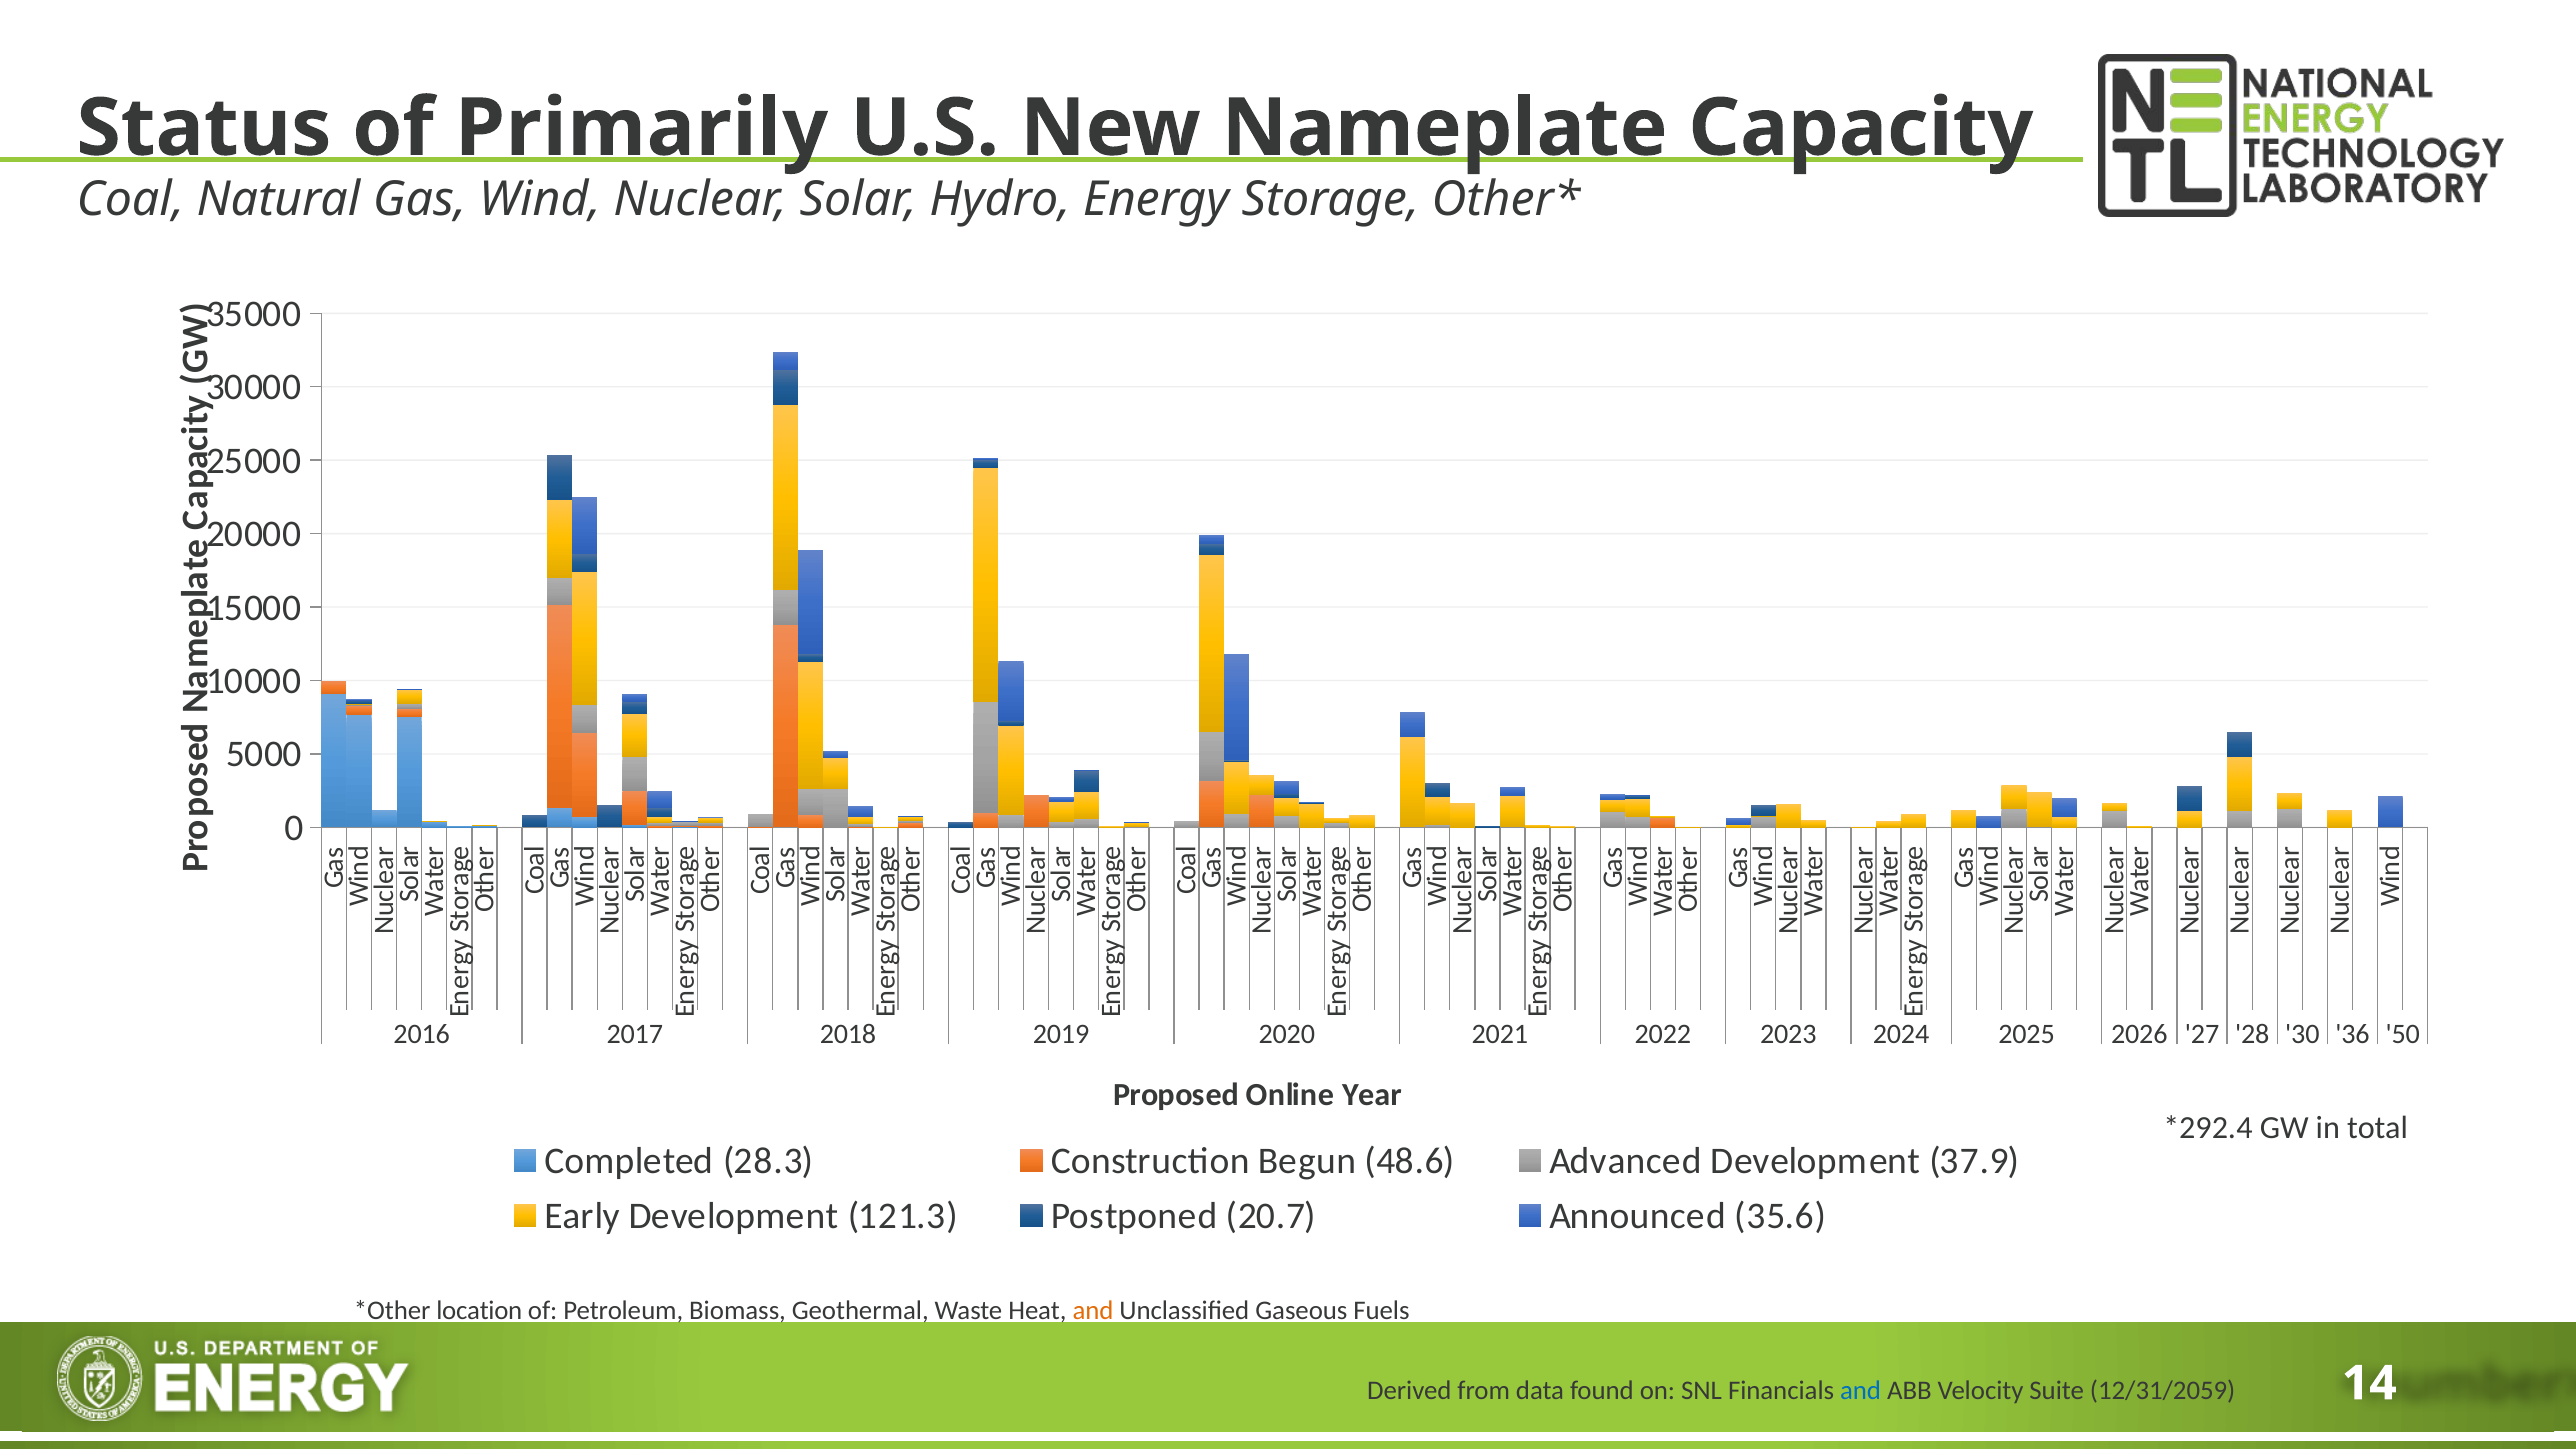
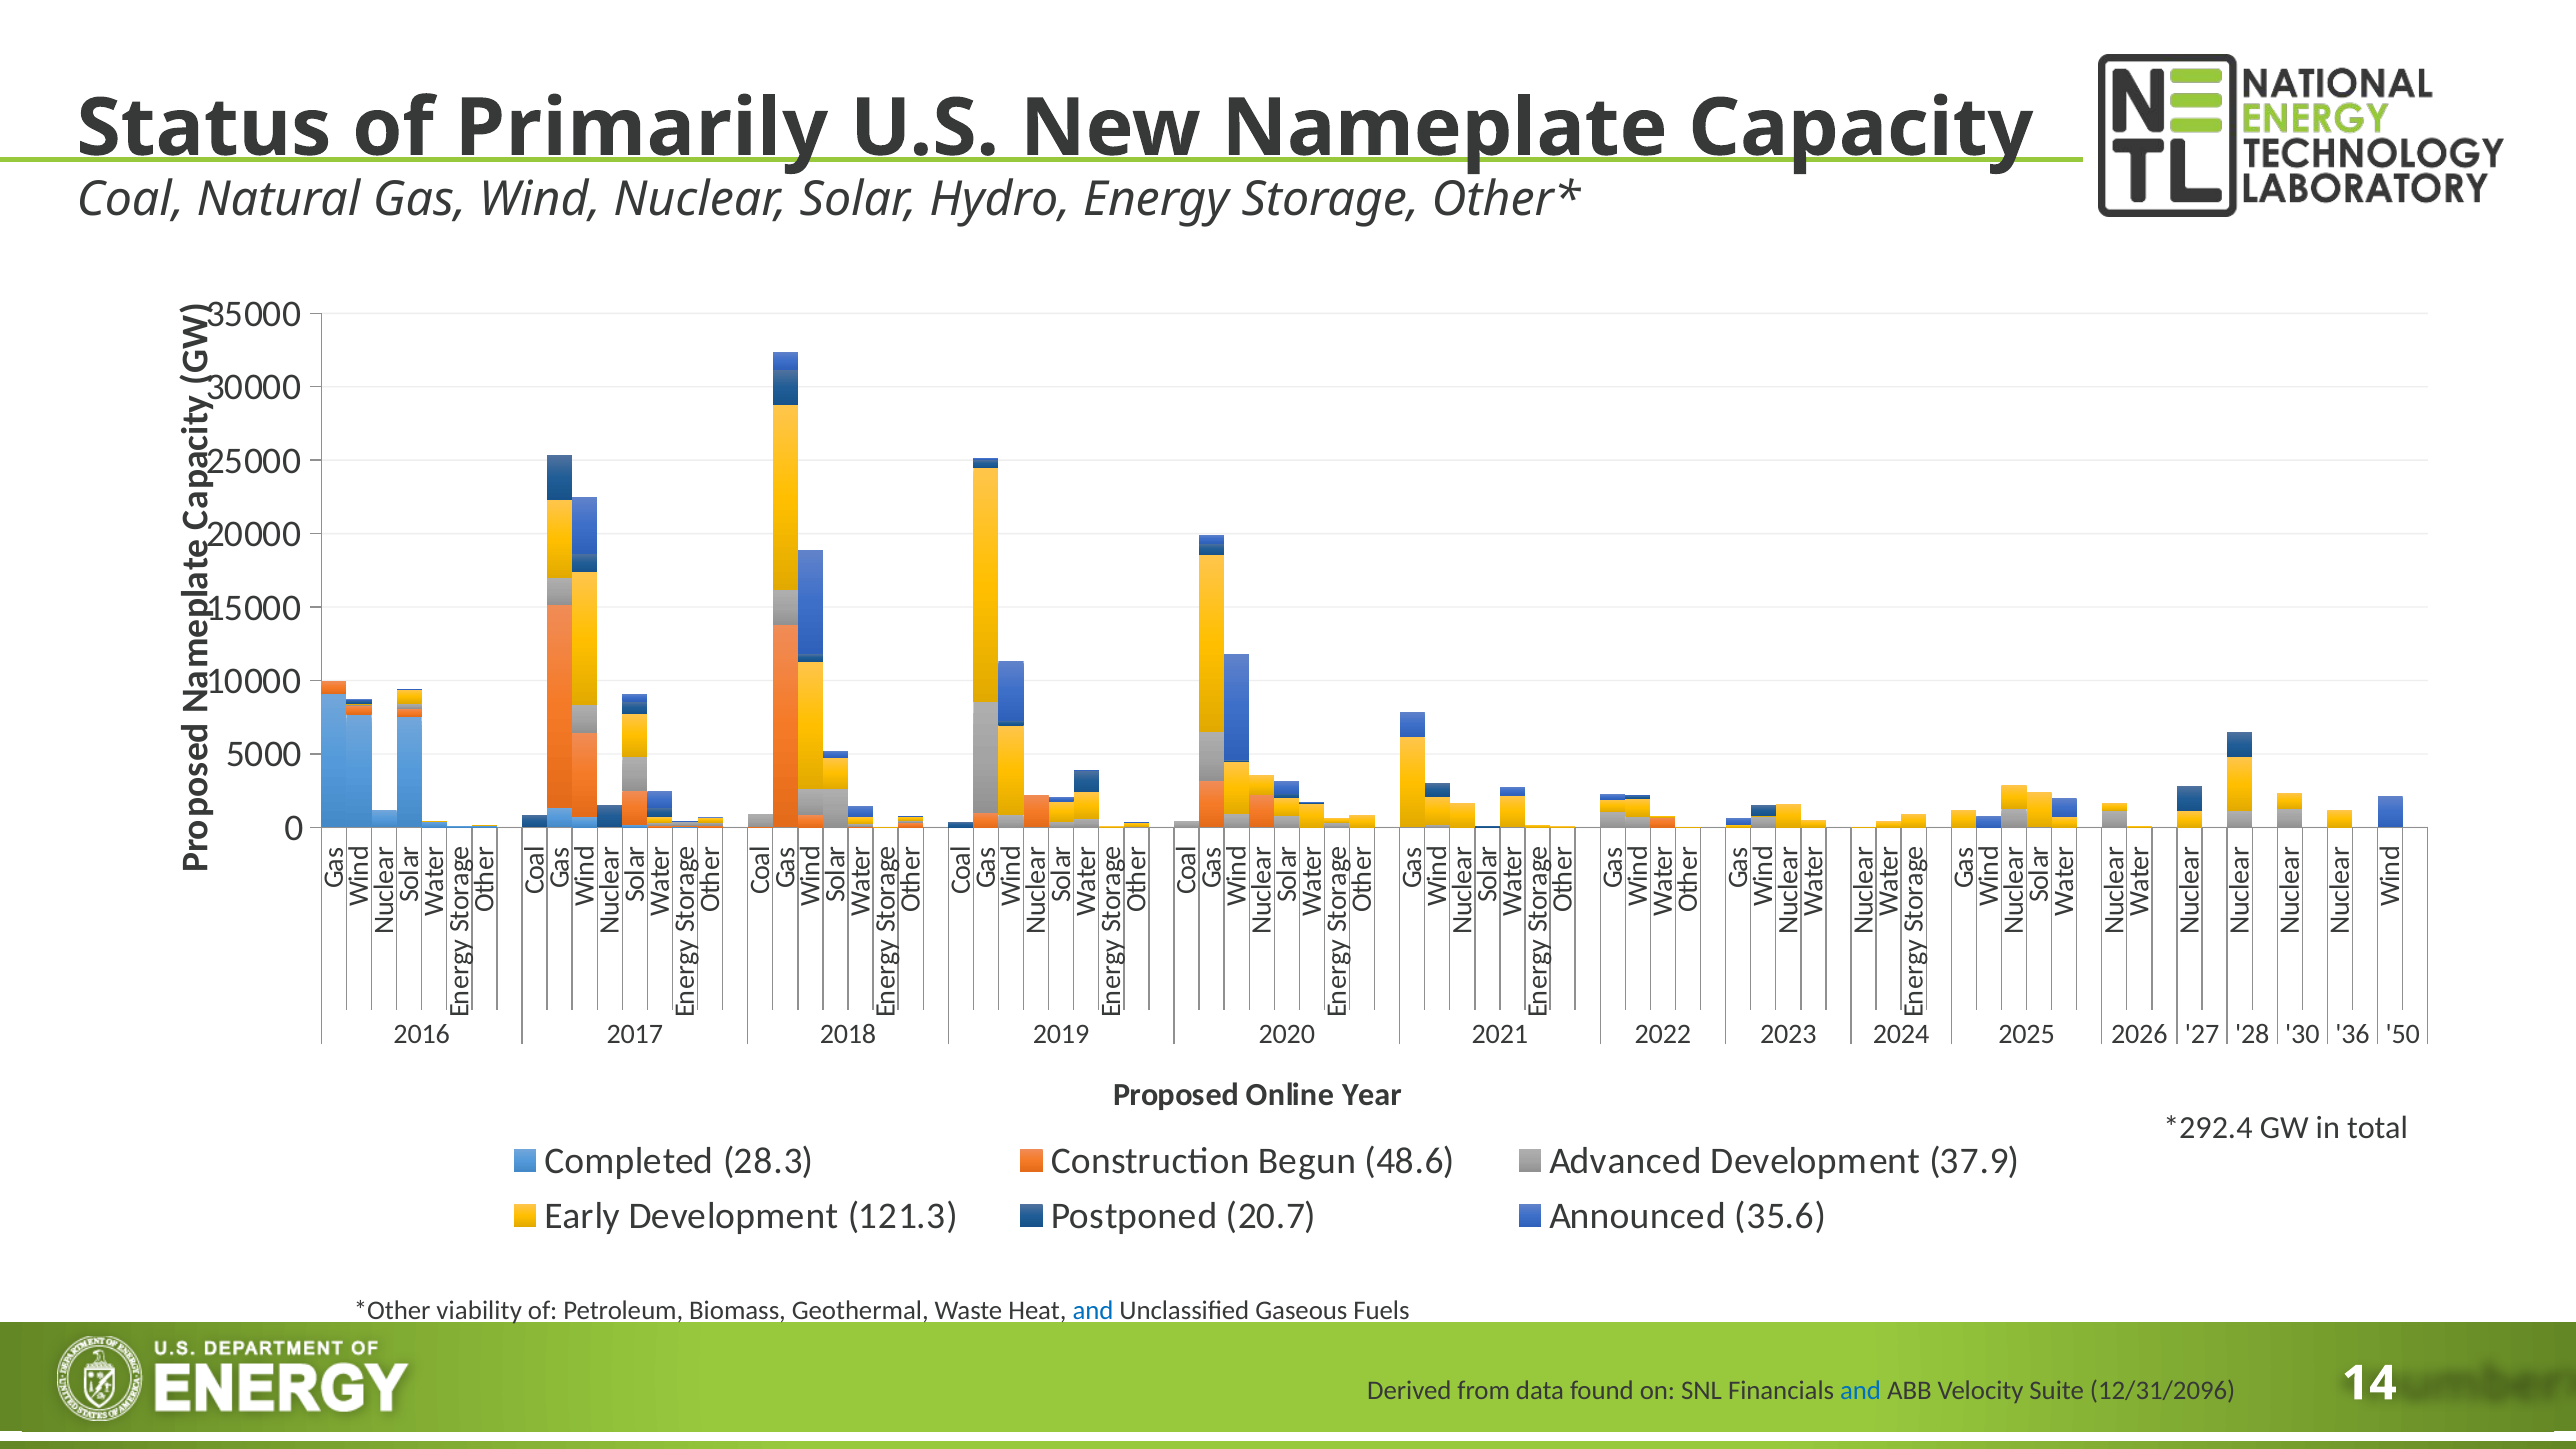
location: location -> viability
and at (1093, 1311) colour: orange -> blue
12/31/2059: 12/31/2059 -> 12/31/2096
